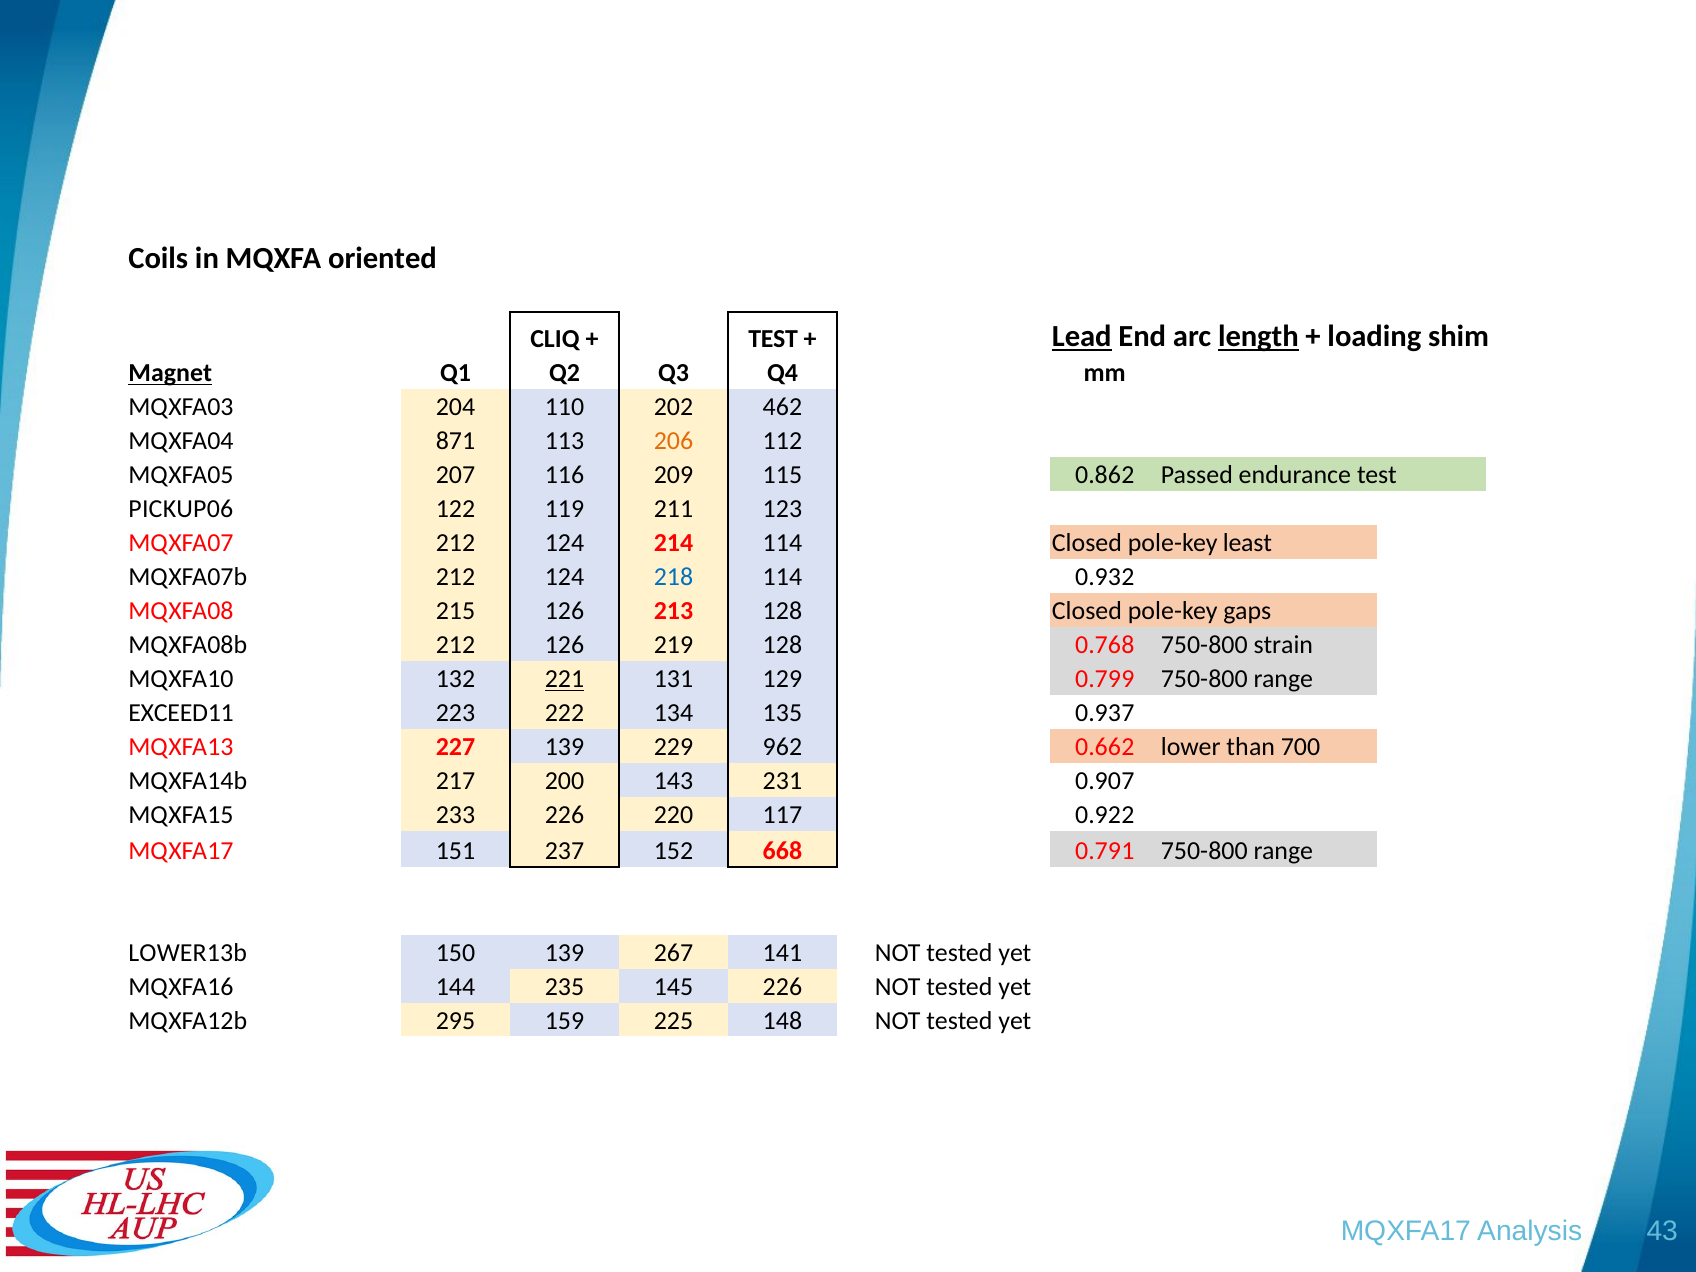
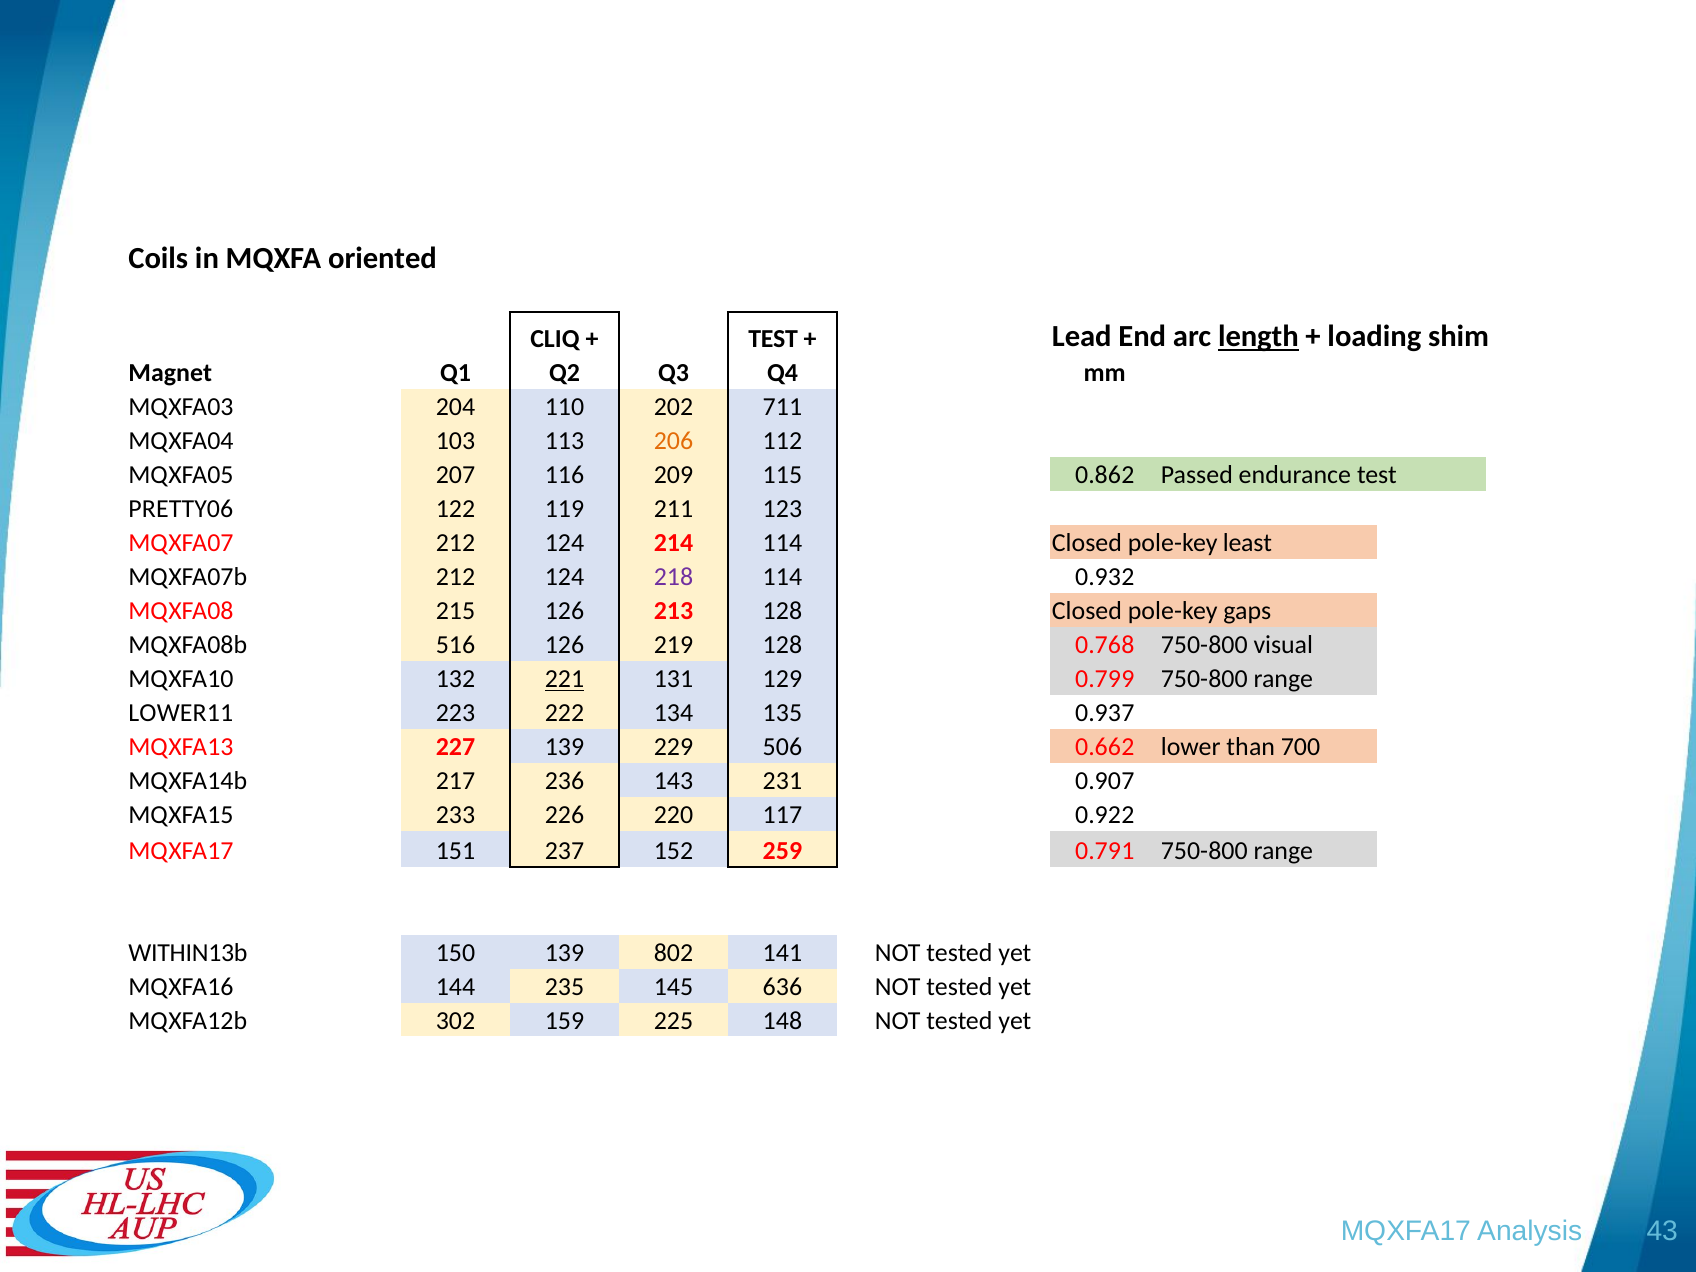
Lead underline: present -> none
Magnet underline: present -> none
462: 462 -> 711
871: 871 -> 103
PICKUP06: PICKUP06 -> PRETTY06
218 colour: blue -> purple
MQXFA08b 212: 212 -> 516
strain: strain -> visual
EXCEED11: EXCEED11 -> LOWER11
962: 962 -> 506
200: 200 -> 236
668: 668 -> 259
LOWER13b: LOWER13b -> WITHIN13b
267: 267 -> 802
145 226: 226 -> 636
295: 295 -> 302
